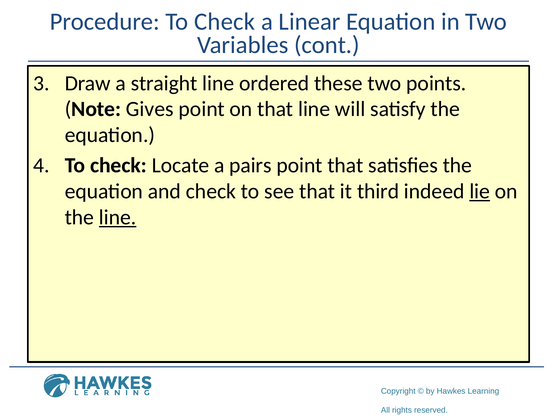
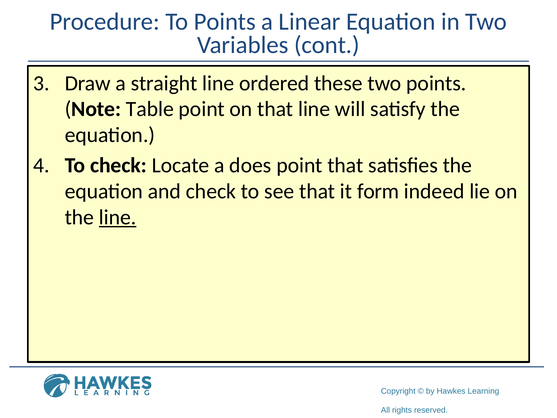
Procedure To Check: Check -> Points
Gives: Gives -> Table
pairs: pairs -> does
third: third -> form
lie underline: present -> none
